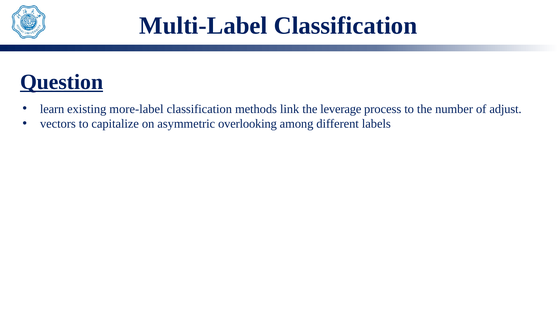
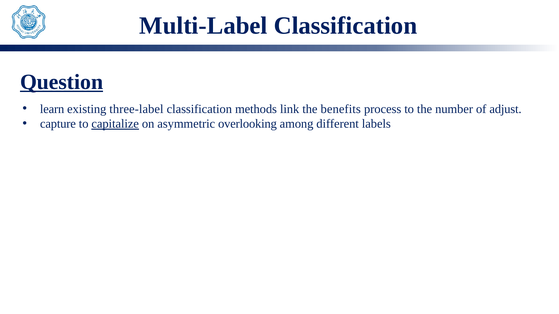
more-label: more-label -> three-label
leverage: leverage -> benefits
vectors: vectors -> capture
capitalize underline: none -> present
